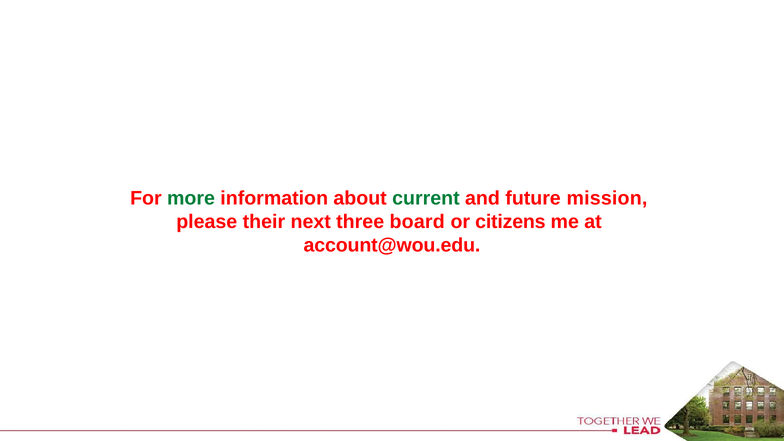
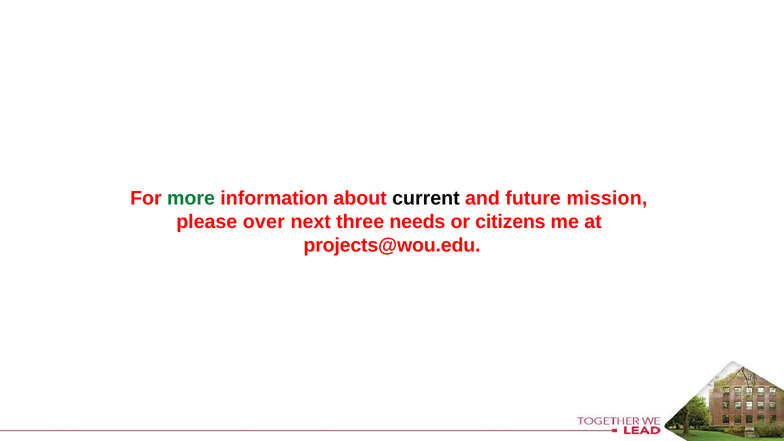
current colour: green -> black
their: their -> over
board: board -> needs
account@wou.edu: account@wou.edu -> projects@wou.edu
